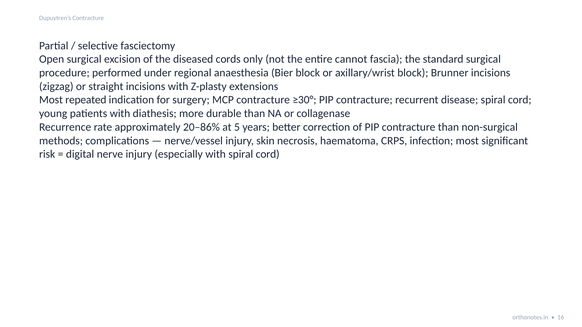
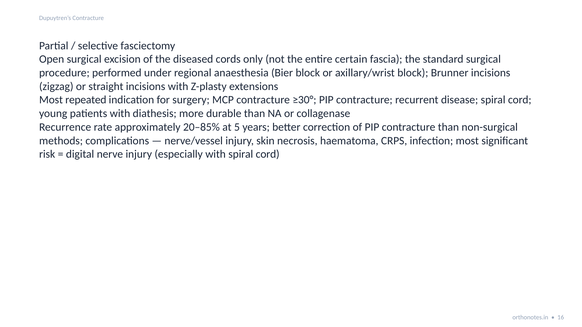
cannot: cannot -> certain
20–86%: 20–86% -> 20–85%
